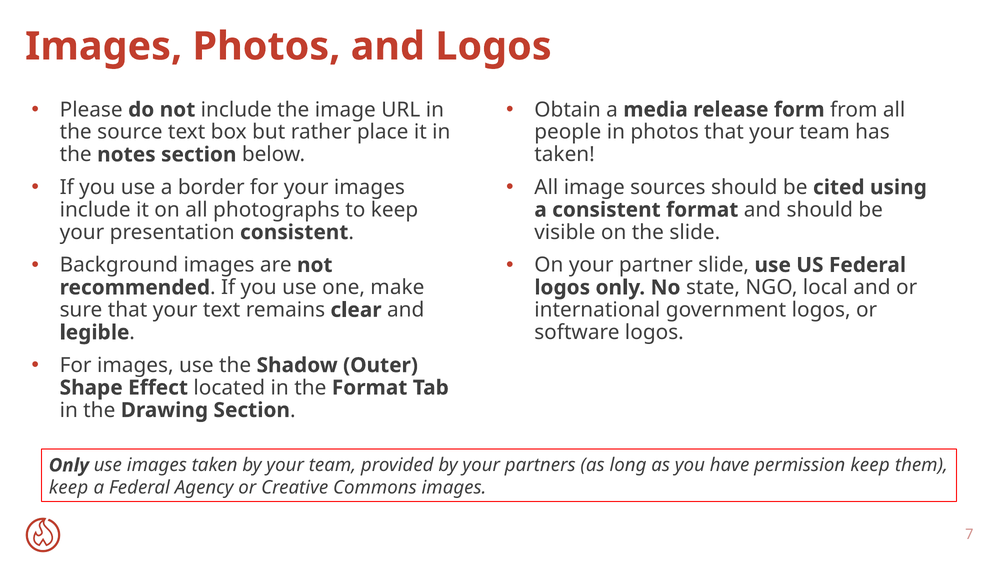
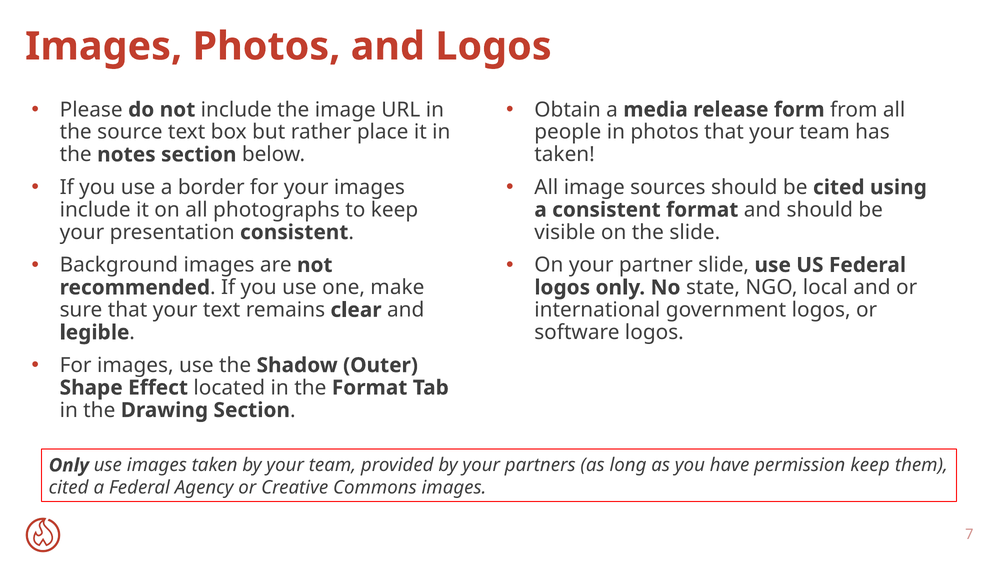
keep at (69, 488): keep -> cited
